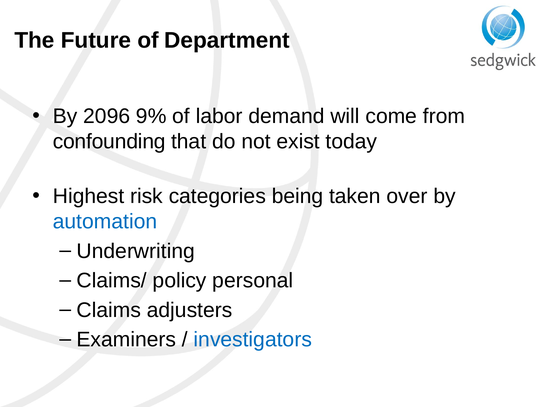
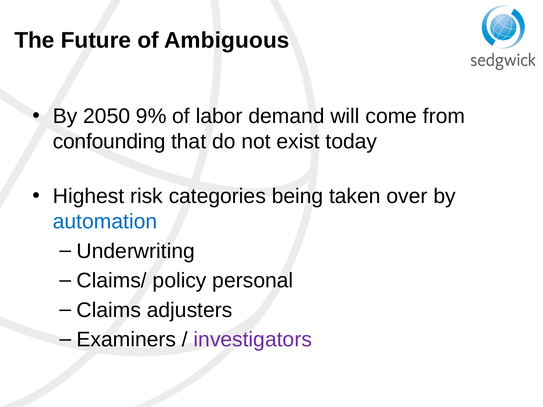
Department: Department -> Ambiguous
2096: 2096 -> 2050
investigators colour: blue -> purple
